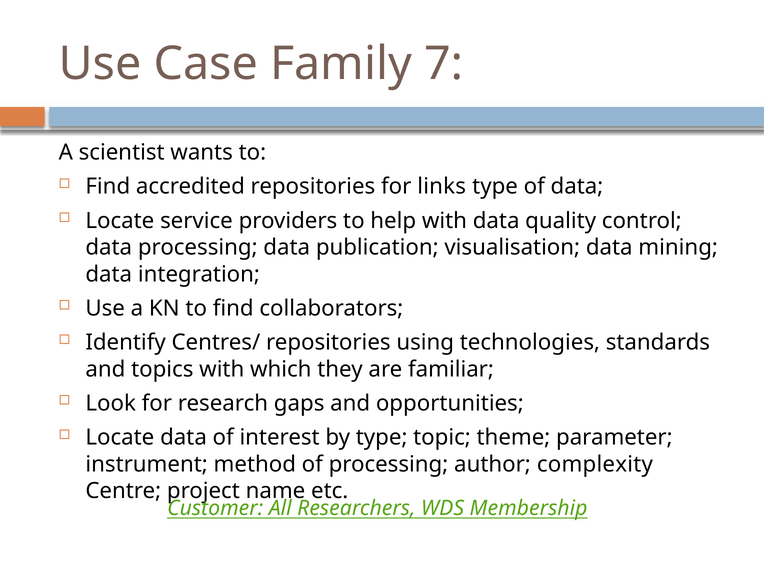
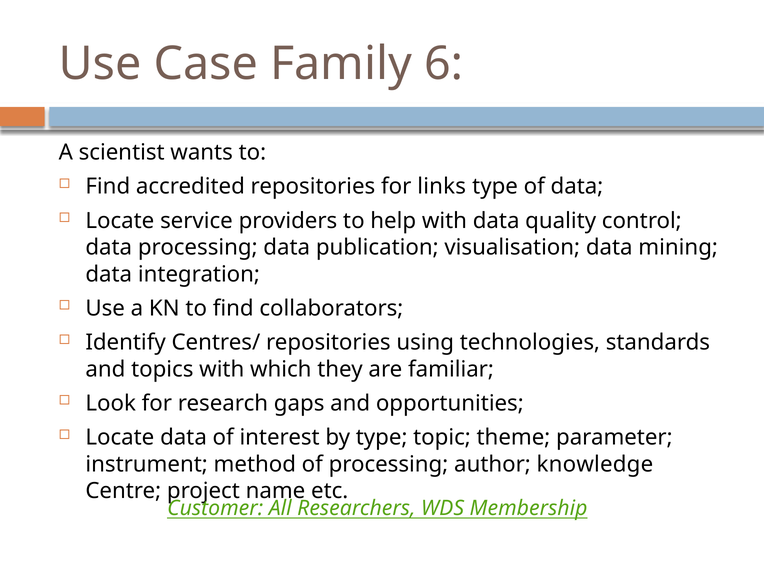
7: 7 -> 6
complexity: complexity -> knowledge
